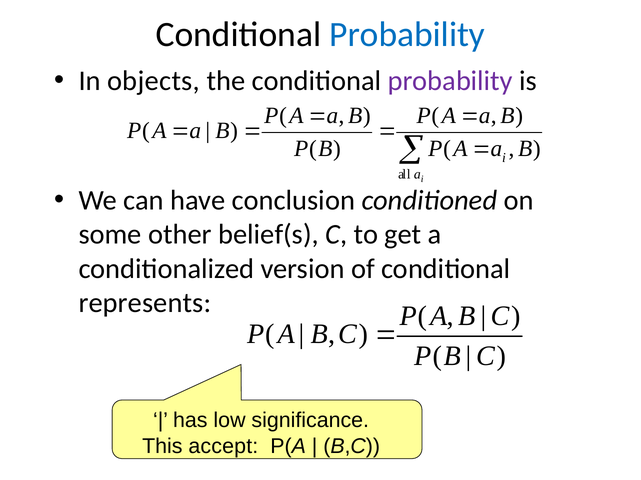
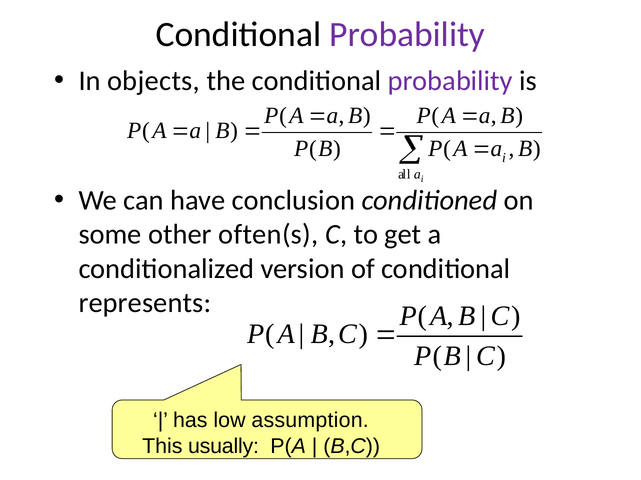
Probability at (407, 34) colour: blue -> purple
belief(s: belief(s -> often(s
significance: significance -> assumption
accept: accept -> usually
